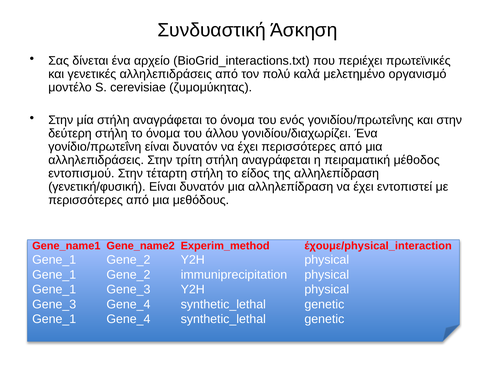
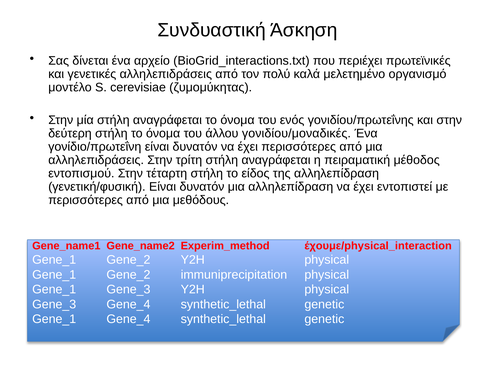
γονιδίου/διαχωρίζει: γονιδίου/διαχωρίζει -> γονιδίου/μοναδικές
